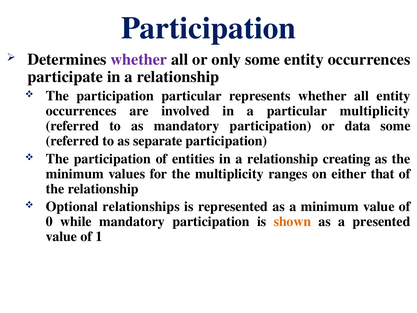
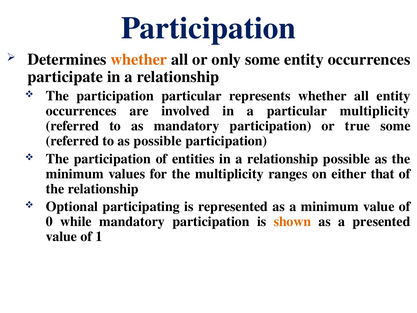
whether at (139, 59) colour: purple -> orange
data: data -> true
as separate: separate -> possible
relationship creating: creating -> possible
relationships: relationships -> participating
